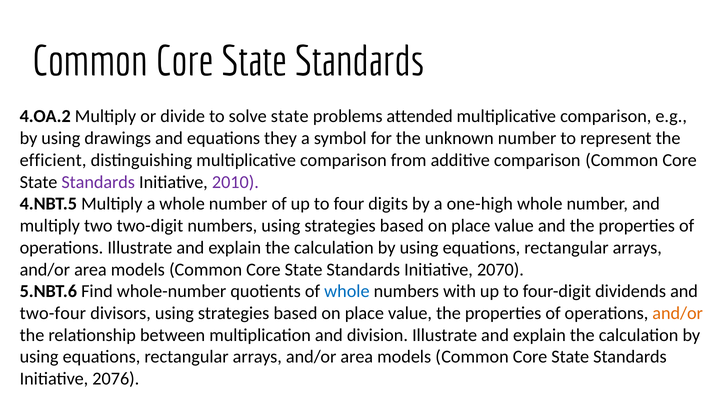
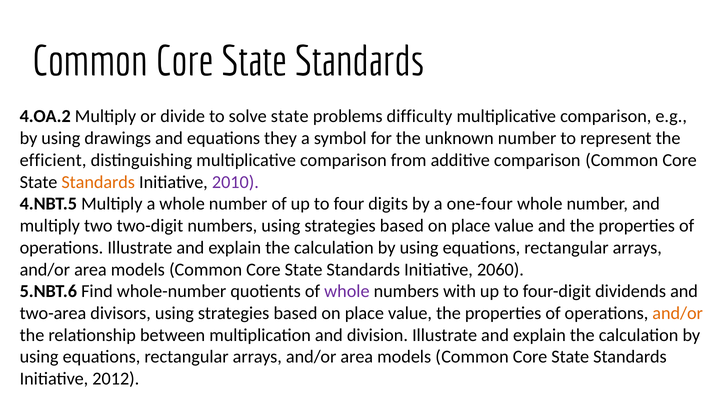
attended: attended -> difficulty
Standards at (98, 182) colour: purple -> orange
one-high: one-high -> one-four
2070: 2070 -> 2060
whole at (347, 291) colour: blue -> purple
two-four: two-four -> two-area
2076: 2076 -> 2012
